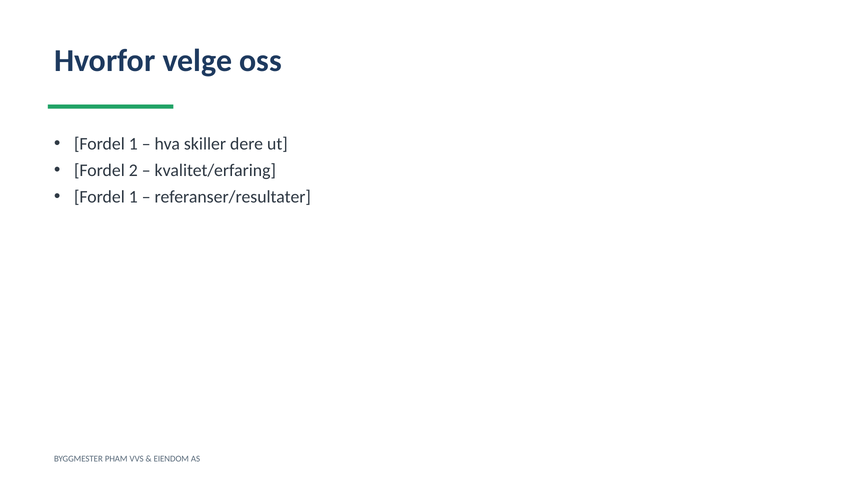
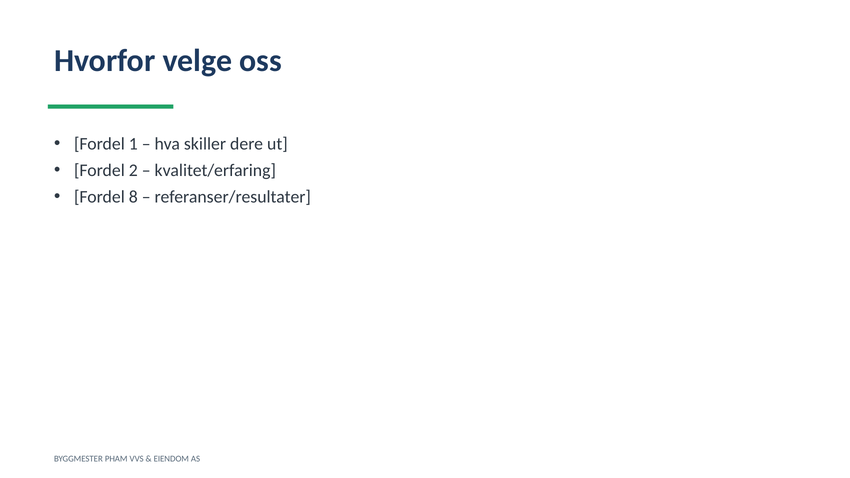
1 at (133, 197): 1 -> 8
